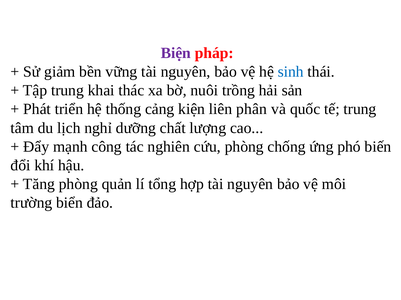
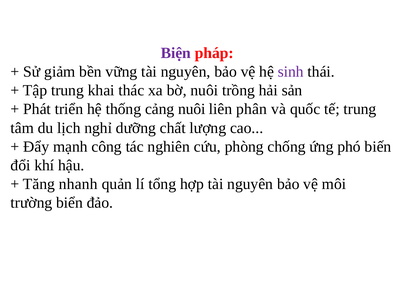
sinh colour: blue -> purple
cảng kiện: kiện -> nuôi
Tăng phòng: phòng -> nhanh
